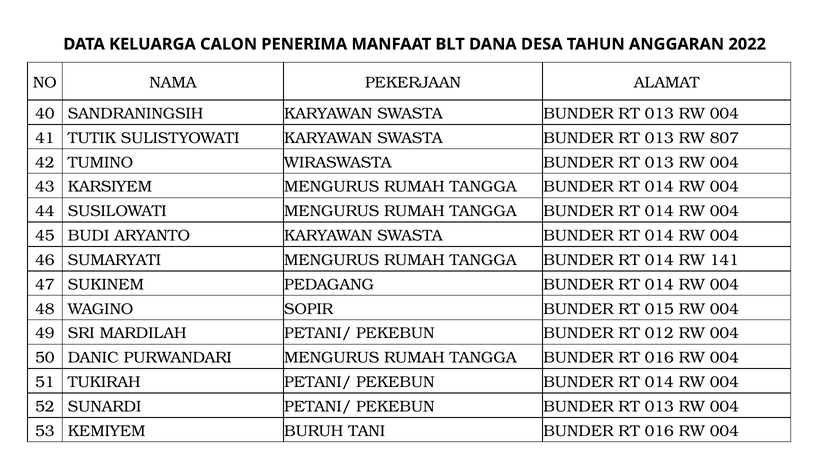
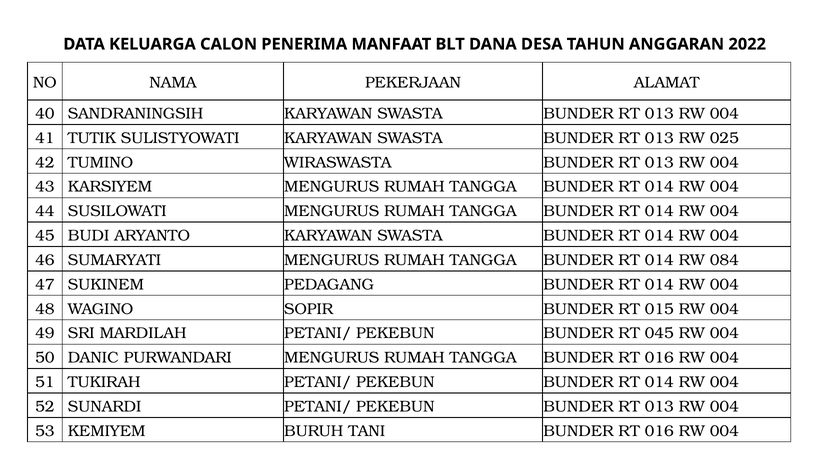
807: 807 -> 025
141: 141 -> 084
012: 012 -> 045
